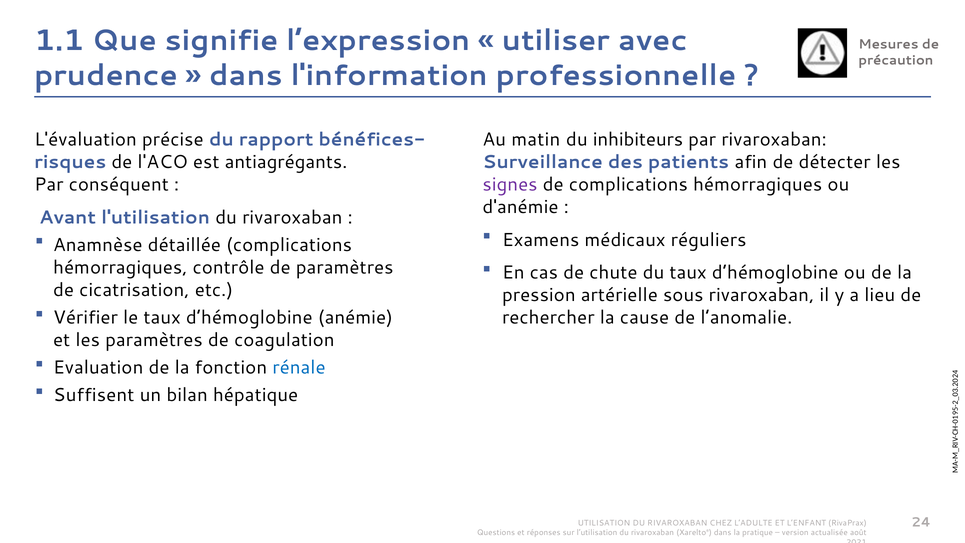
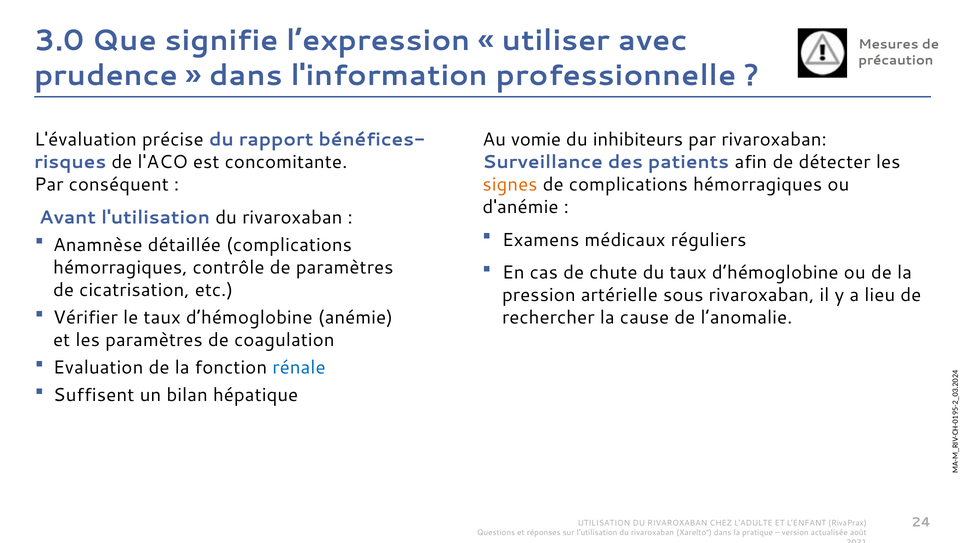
1.1: 1.1 -> 3.0
matin: matin -> vomie
antiagrégants: antiagrégants -> concomitante
signes colour: purple -> orange
